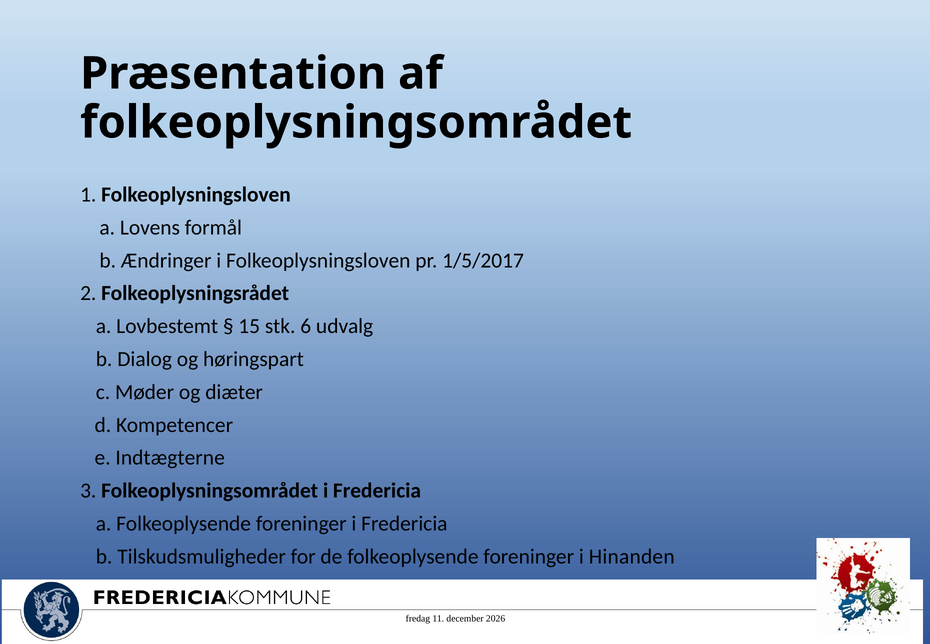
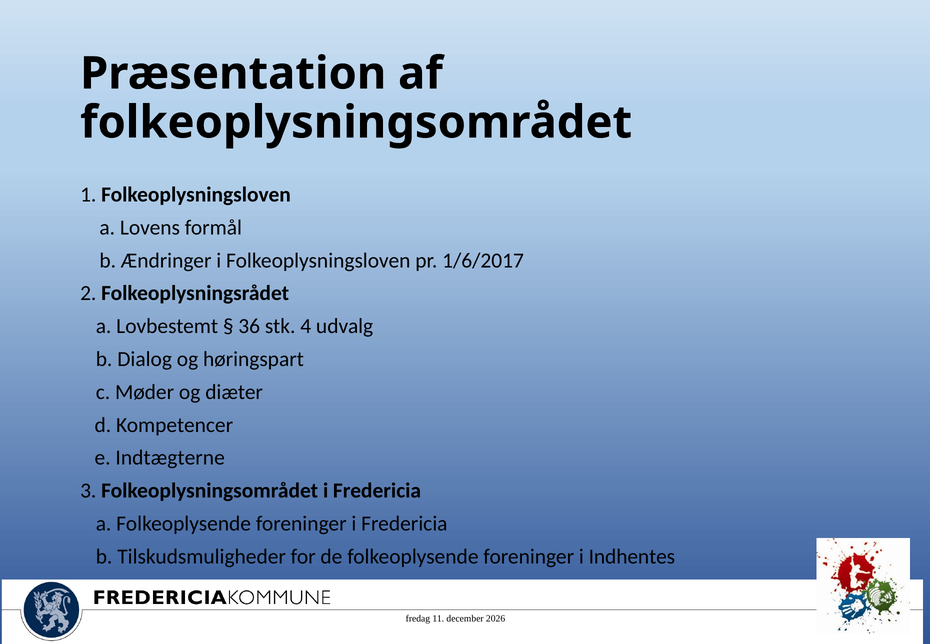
1/5/2017: 1/5/2017 -> 1/6/2017
15: 15 -> 36
6: 6 -> 4
Hinanden: Hinanden -> Indhentes
